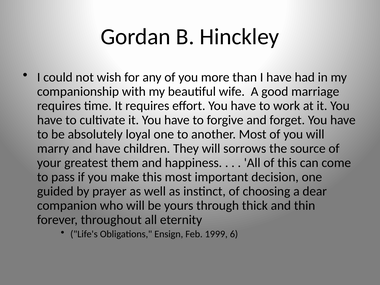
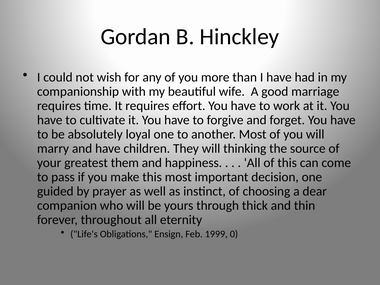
sorrows: sorrows -> thinking
6: 6 -> 0
